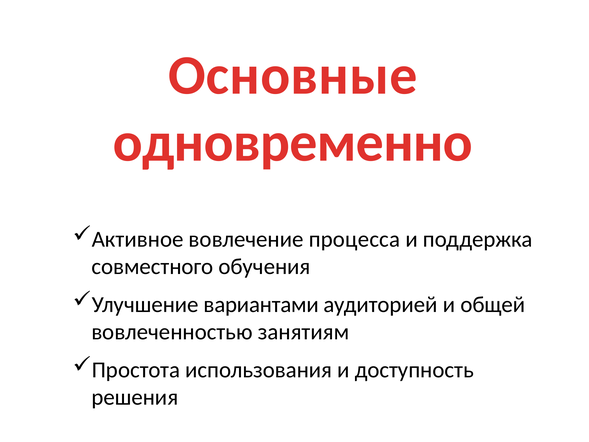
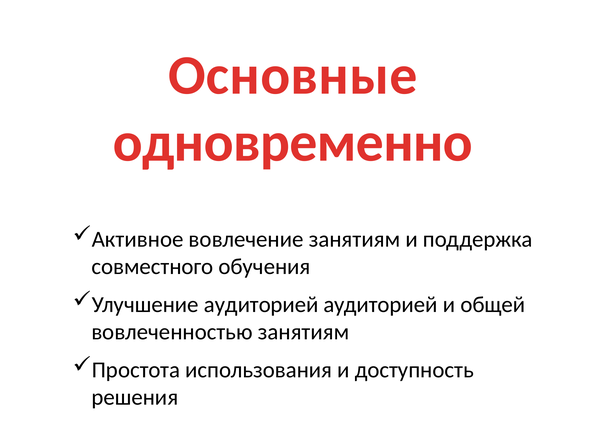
вовлечение процесса: процесса -> занятиям
Улучшение вариантами: вариантами -> аудиторией
